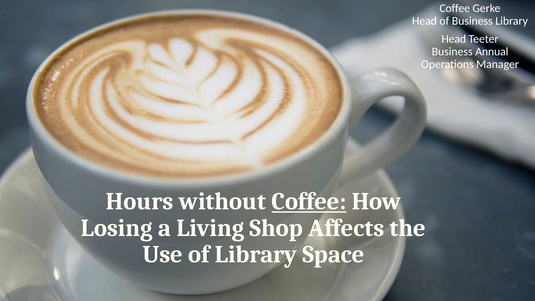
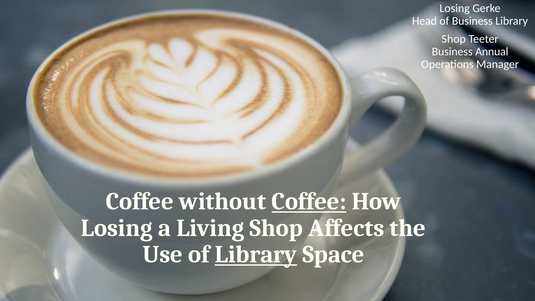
Coffee at (455, 8): Coffee -> Losing
Head at (454, 39): Head -> Shop
Hours at (140, 201): Hours -> Coffee
Library at (256, 254) underline: none -> present
